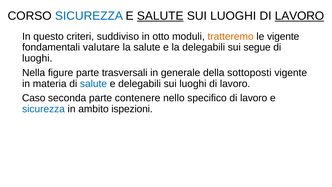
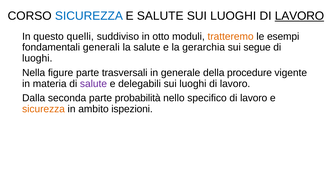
SALUTE at (160, 16) underline: present -> none
criteri: criteri -> quelli
le vigente: vigente -> esempi
valutare: valutare -> generali
la delegabili: delegabili -> gerarchia
sottoposti: sottoposti -> procedure
salute at (94, 84) colour: blue -> purple
Caso: Caso -> Dalla
contenere: contenere -> probabilità
sicurezza at (44, 109) colour: blue -> orange
